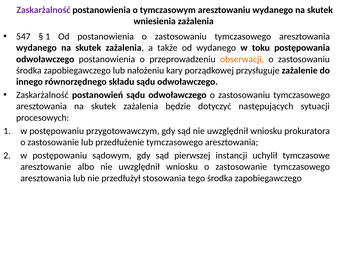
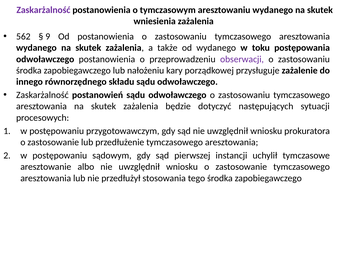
547: 547 -> 562
1 at (48, 36): 1 -> 9
obserwacji colour: orange -> purple
